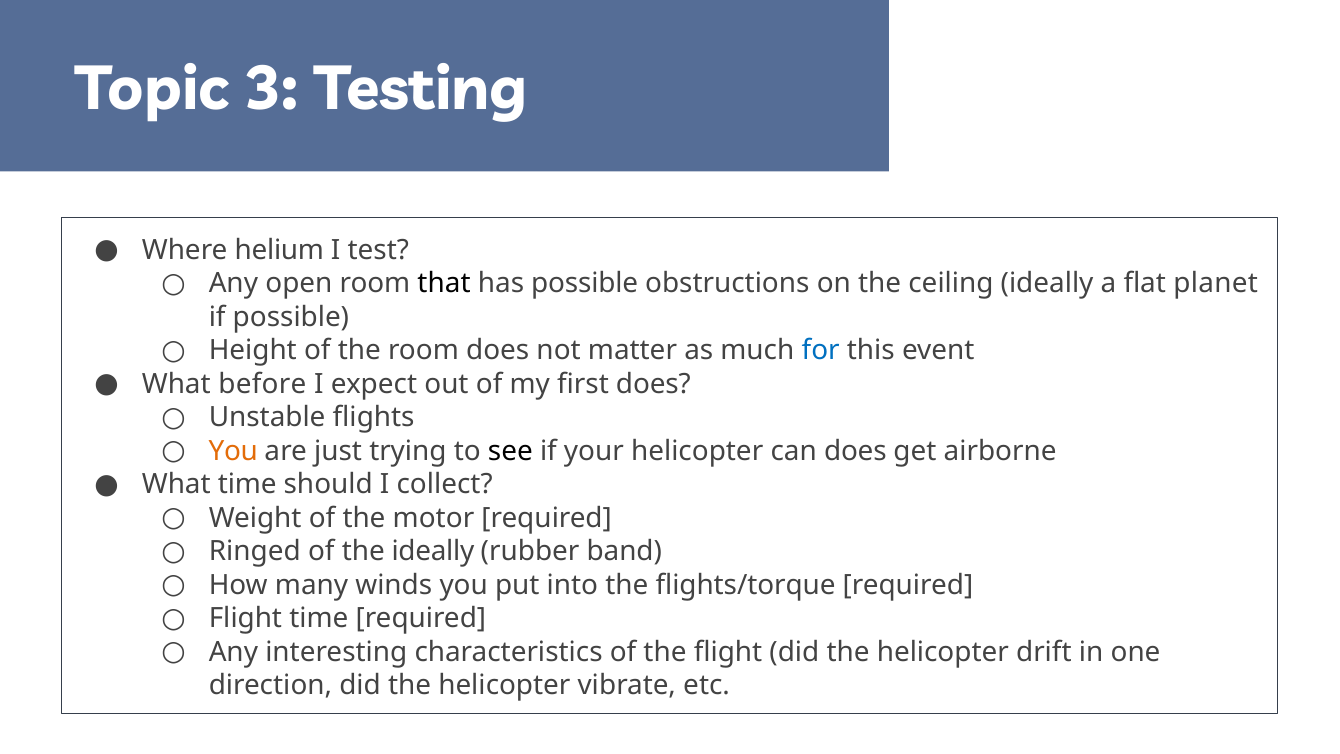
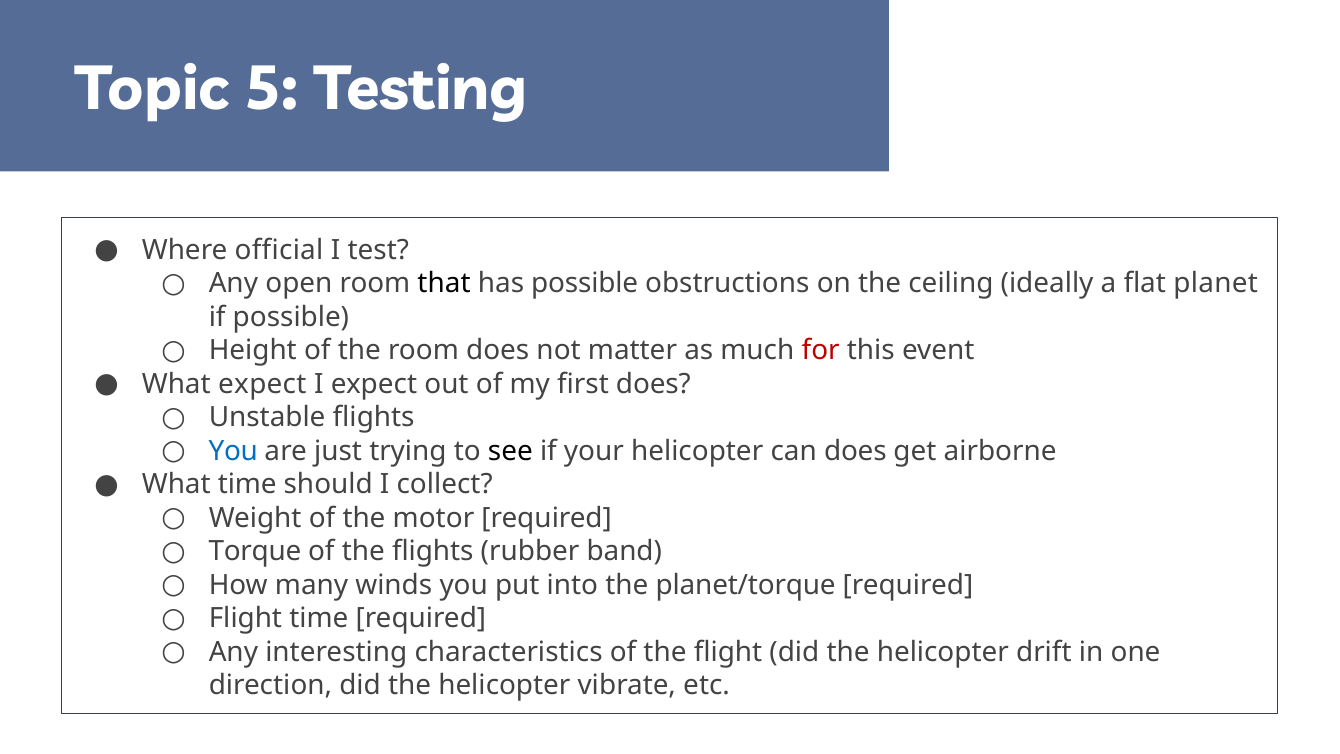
3: 3 -> 5
helium: helium -> official
for colour: blue -> red
What before: before -> expect
You at (233, 451) colour: orange -> blue
Ringed: Ringed -> Torque
the ideally: ideally -> flights
flights/torque: flights/torque -> planet/torque
